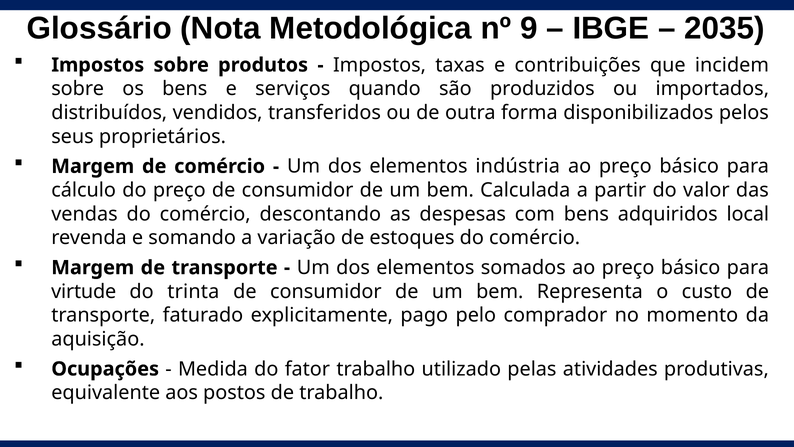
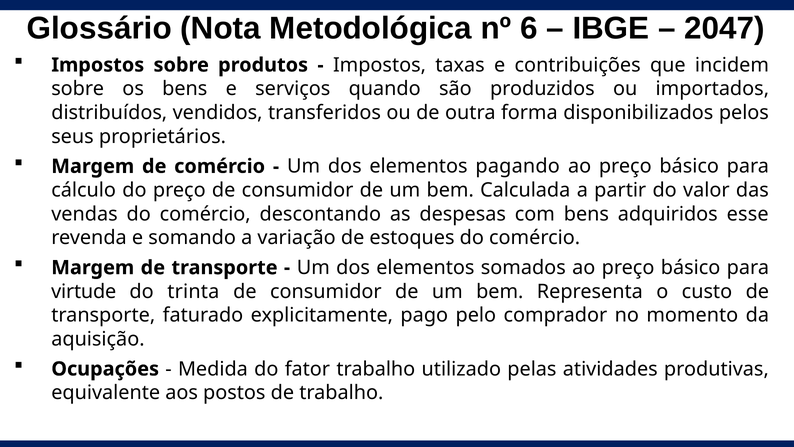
9: 9 -> 6
2035: 2035 -> 2047
indústria: indústria -> pagando
local: local -> esse
